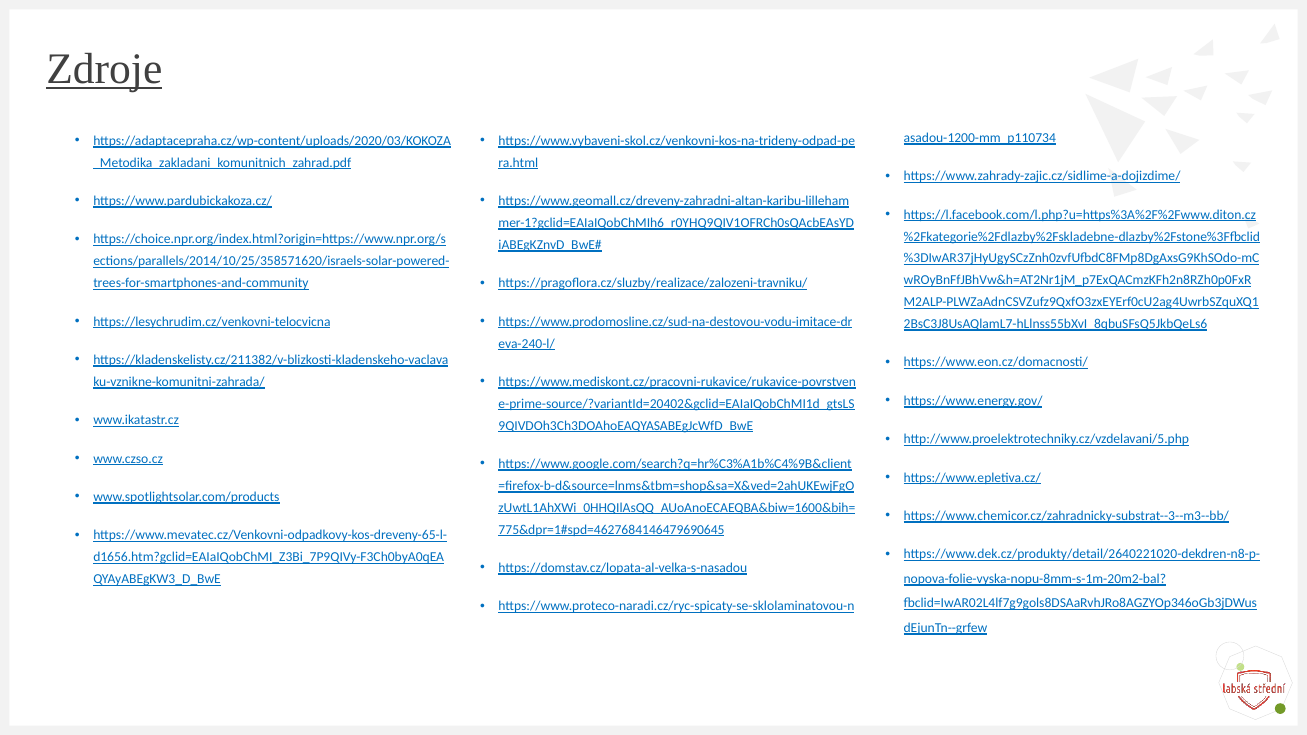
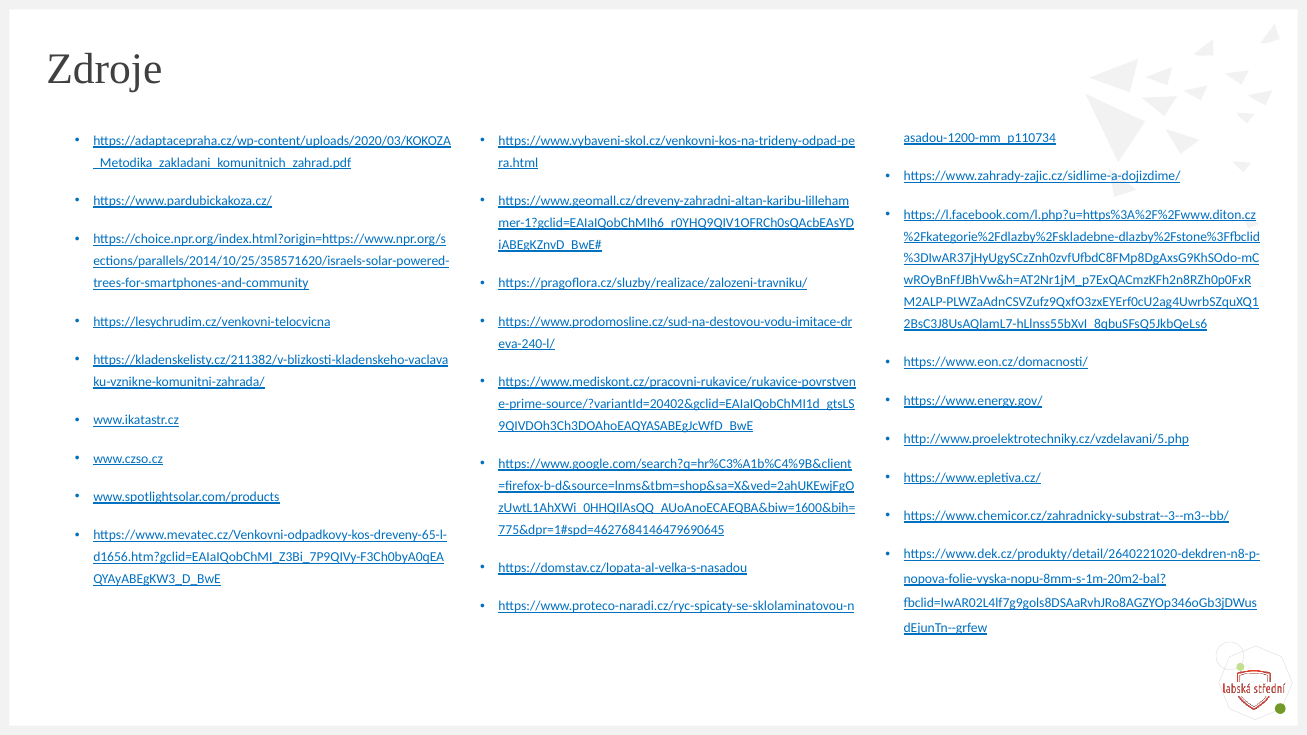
Zdroje underline: present -> none
